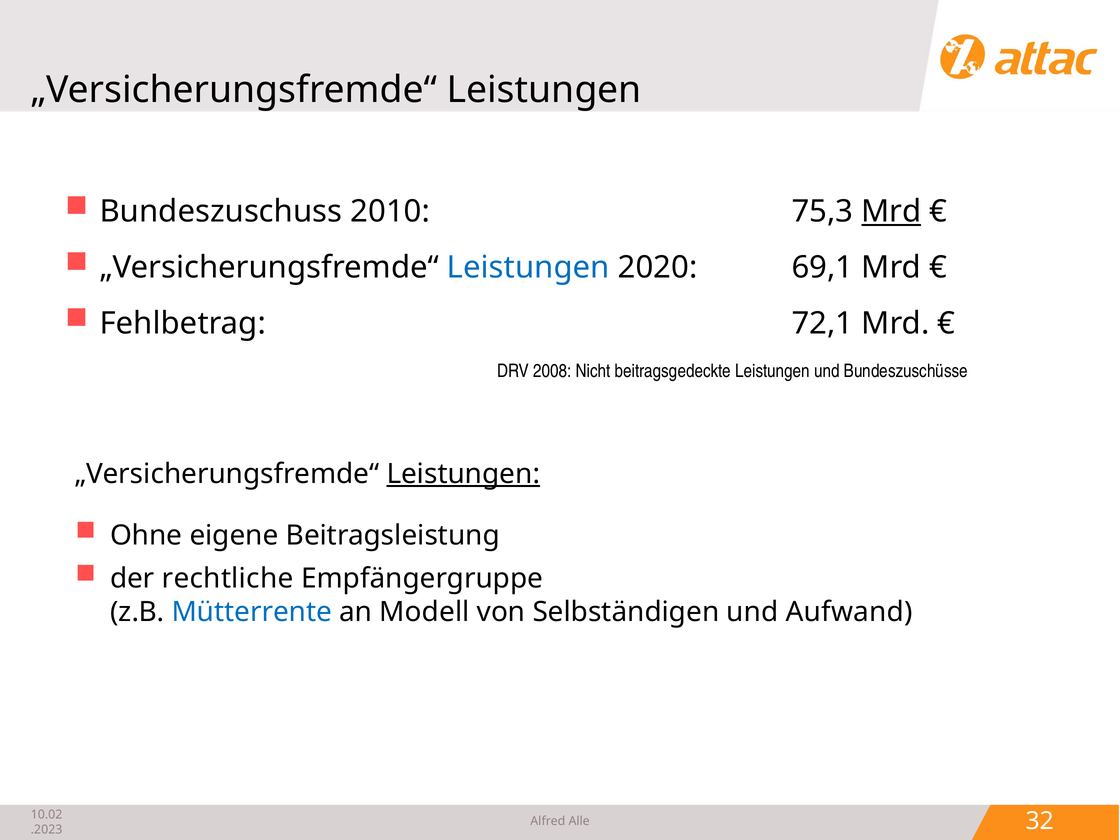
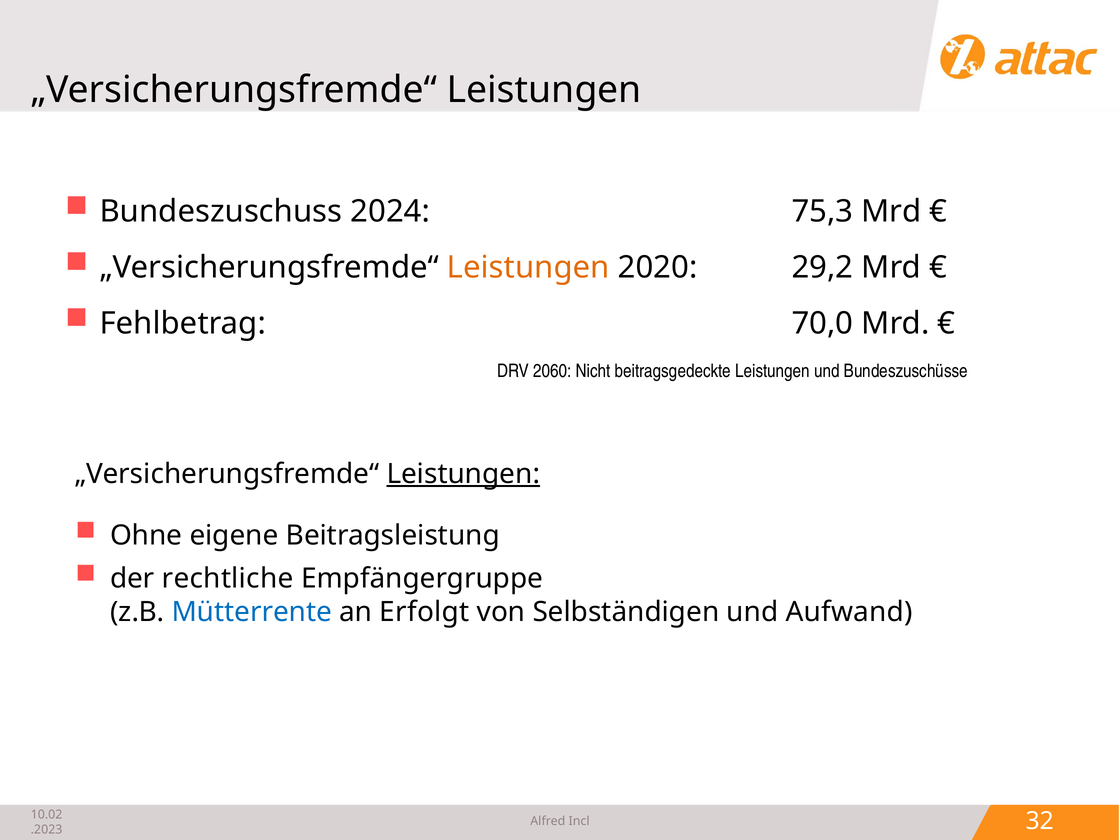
2010: 2010 -> 2024
Mrd at (891, 212) underline: present -> none
Leistungen at (528, 268) colour: blue -> orange
69,1: 69,1 -> 29,2
72,1: 72,1 -> 70,0
2008: 2008 -> 2060
Modell: Modell -> Erfolgt
Alle: Alle -> Incl
